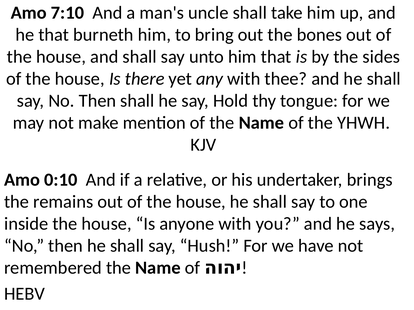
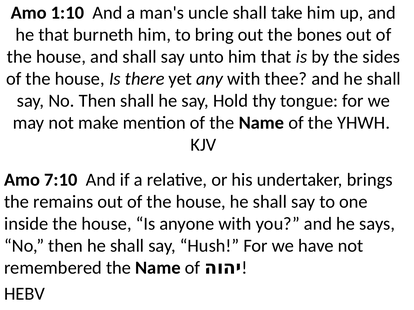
7:10: 7:10 -> 1:10
0:10: 0:10 -> 7:10
